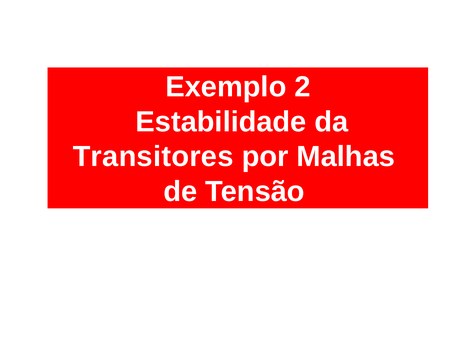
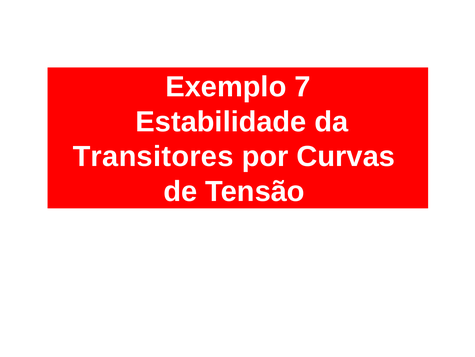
2: 2 -> 7
Malhas: Malhas -> Curvas
